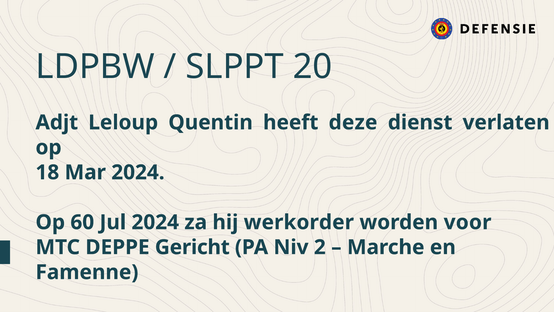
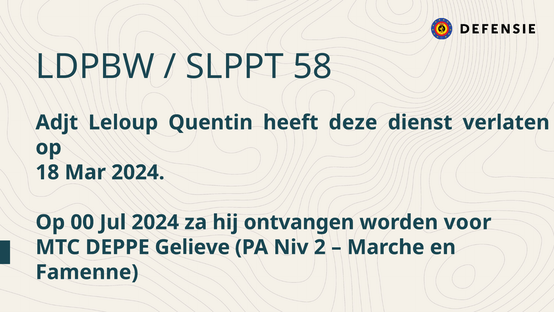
20: 20 -> 58
60: 60 -> 00
werkorder: werkorder -> ontvangen
Gericht: Gericht -> Gelieve
